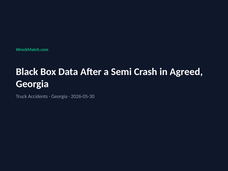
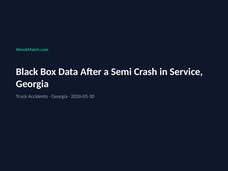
Agreed: Agreed -> Service
